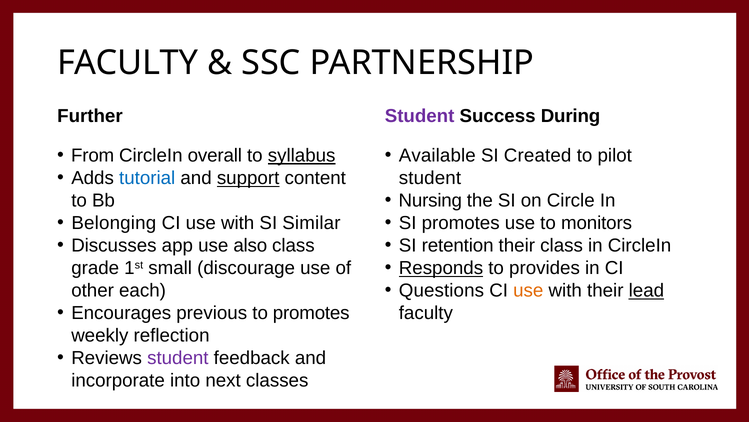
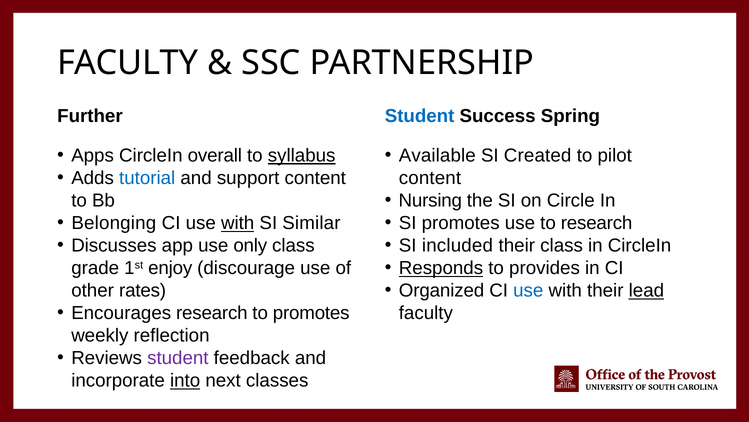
Student at (420, 116) colour: purple -> blue
During: During -> Spring
From: From -> Apps
support underline: present -> none
student at (430, 178): student -> content
with at (238, 223) underline: none -> present
to monitors: monitors -> research
also: also -> only
retention: retention -> included
small: small -> enjoy
Questions: Questions -> Organized
use at (528, 290) colour: orange -> blue
each: each -> rates
Encourages previous: previous -> research
into underline: none -> present
